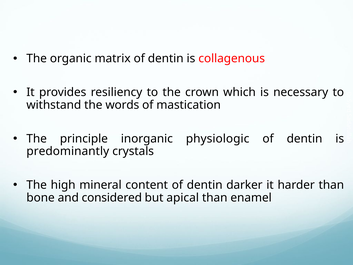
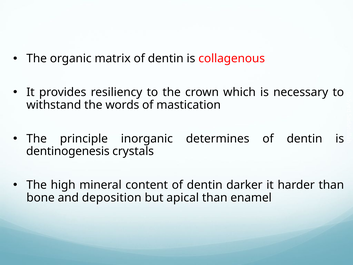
physiologic: physiologic -> determines
predominantly: predominantly -> dentinogenesis
considered: considered -> deposition
